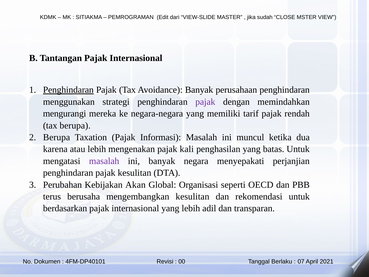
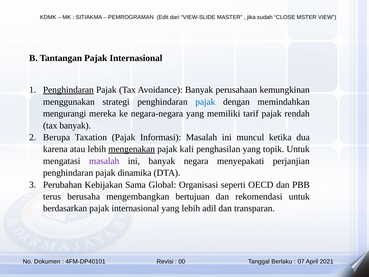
perusahaan penghindaran: penghindaran -> kemungkinan
pajak at (205, 102) colour: purple -> blue
tax berupa: berupa -> banyak
mengenakan underline: none -> present
batas: batas -> topik
pajak kesulitan: kesulitan -> dinamika
Akan: Akan -> Sama
mengembangkan kesulitan: kesulitan -> bertujuan
